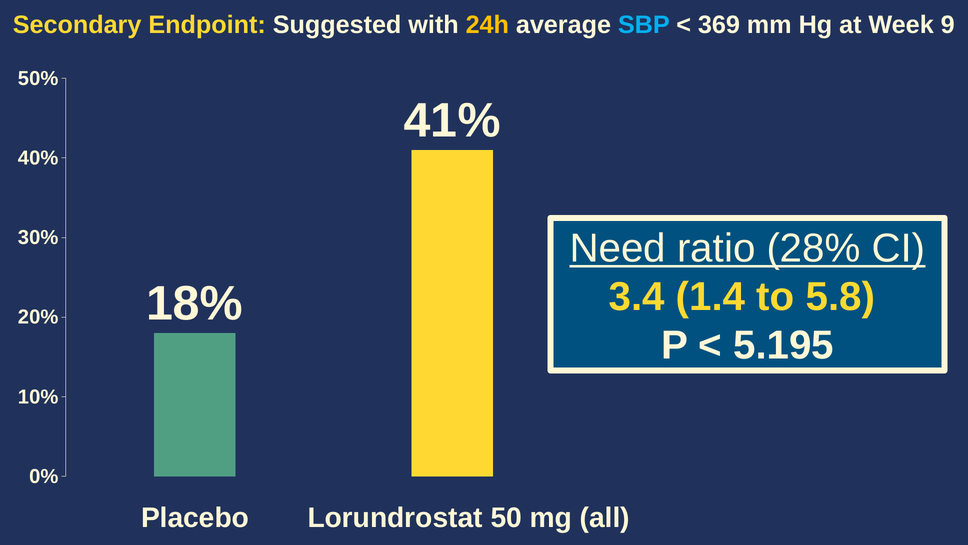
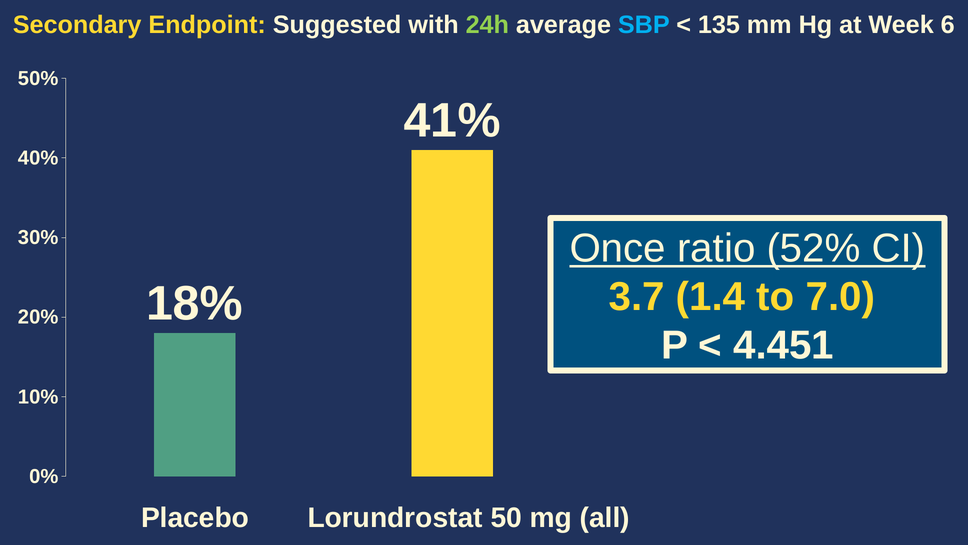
24h colour: yellow -> light green
369: 369 -> 135
9: 9 -> 6
Need: Need -> Once
28%: 28% -> 52%
3.4: 3.4 -> 3.7
5.8: 5.8 -> 7.0
5.195: 5.195 -> 4.451
